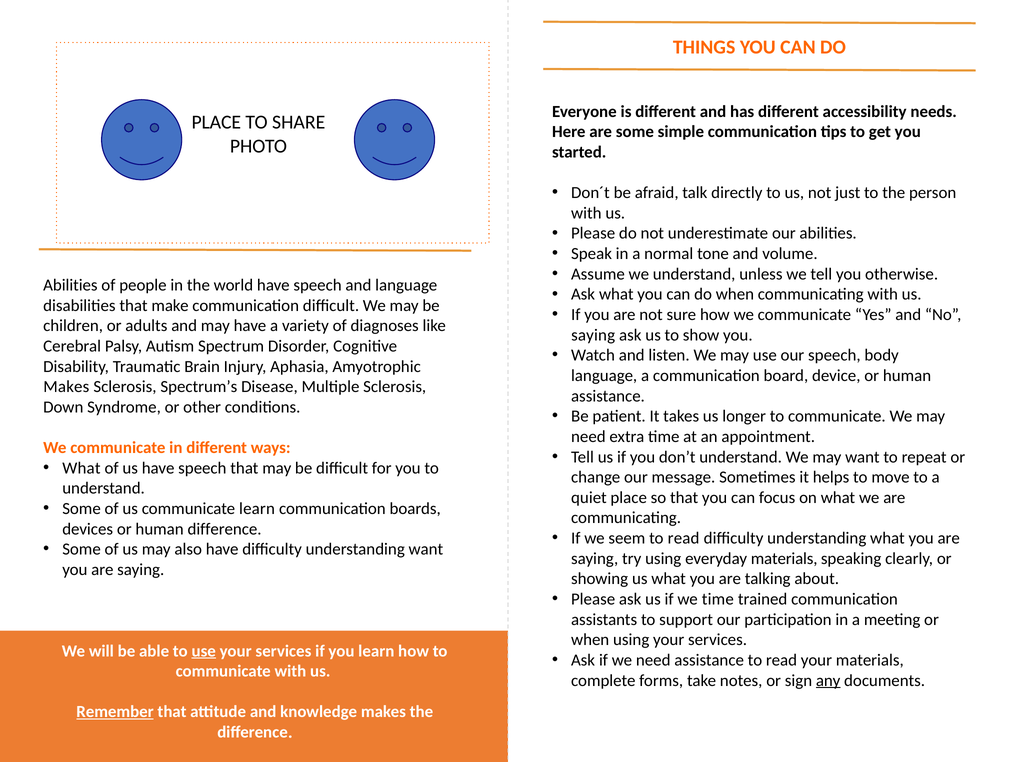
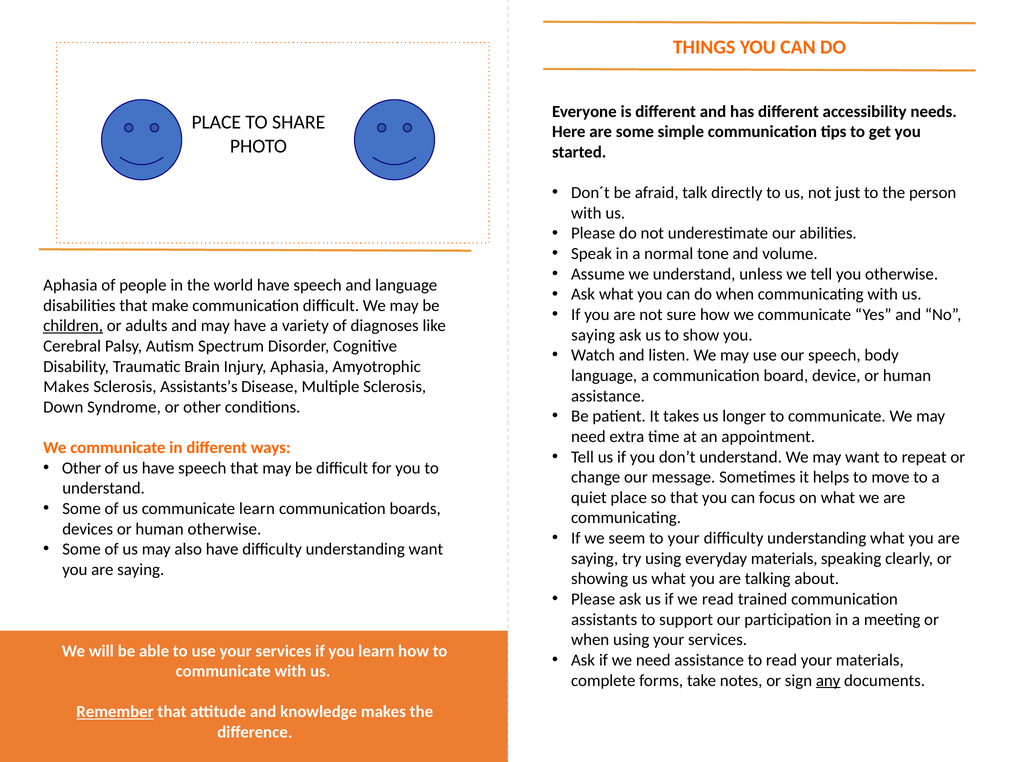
Abilities at (70, 285): Abilities -> Aphasia
children underline: none -> present
Spectrum’s: Spectrum’s -> Assistants’s
What at (81, 468): What -> Other
human difference: difference -> otherwise
seem to read: read -> your
we time: time -> read
use at (204, 651) underline: present -> none
